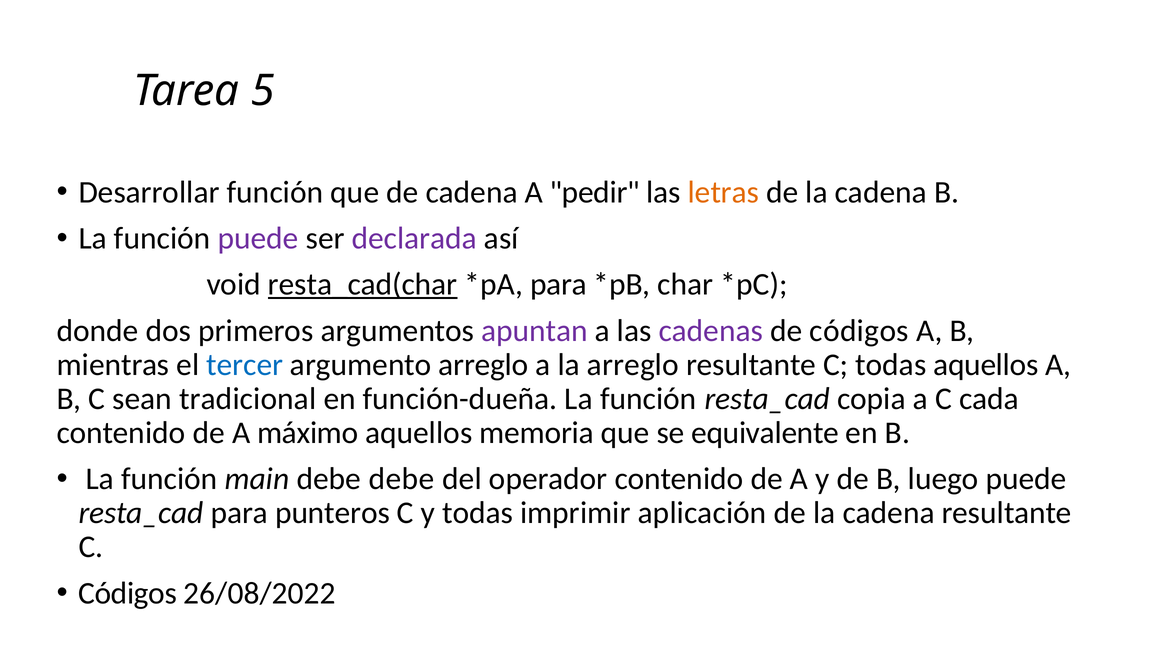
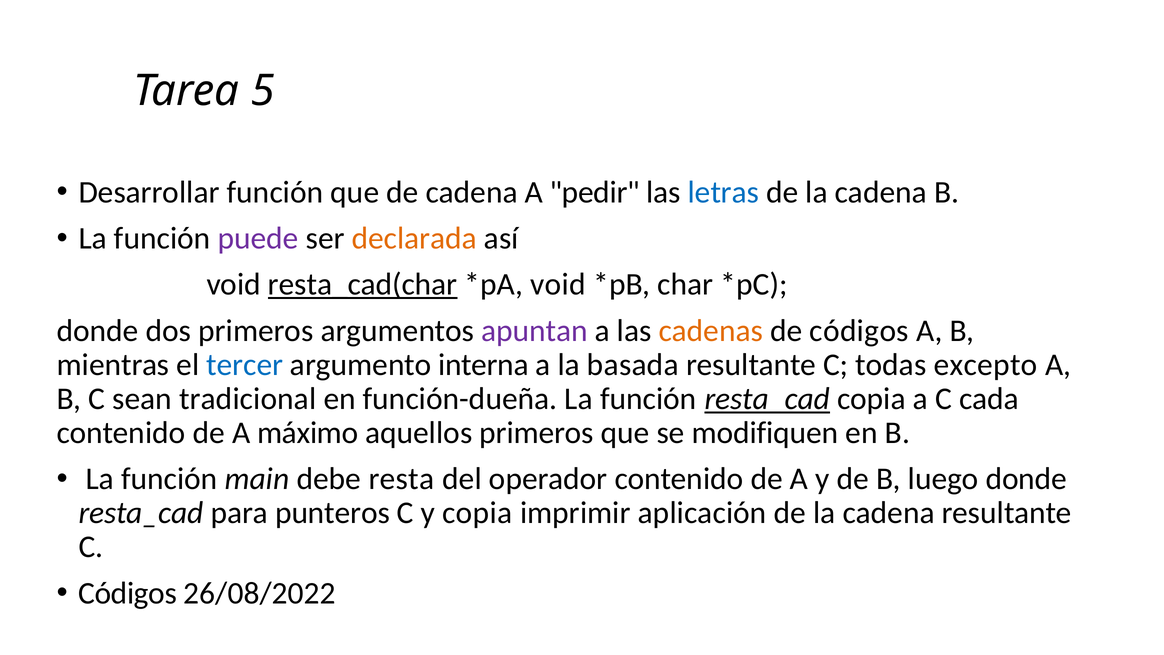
letras colour: orange -> blue
declarada colour: purple -> orange
para at (558, 284): para -> void
cadenas colour: purple -> orange
argumento arreglo: arreglo -> interna
la arreglo: arreglo -> basada
todas aquellos: aquellos -> excepto
resta_cad at (767, 399) underline: none -> present
aquellos memoria: memoria -> primeros
equivalente: equivalente -> modifiquen
debe debe: debe -> resta
luego puede: puede -> donde
y todas: todas -> copia
